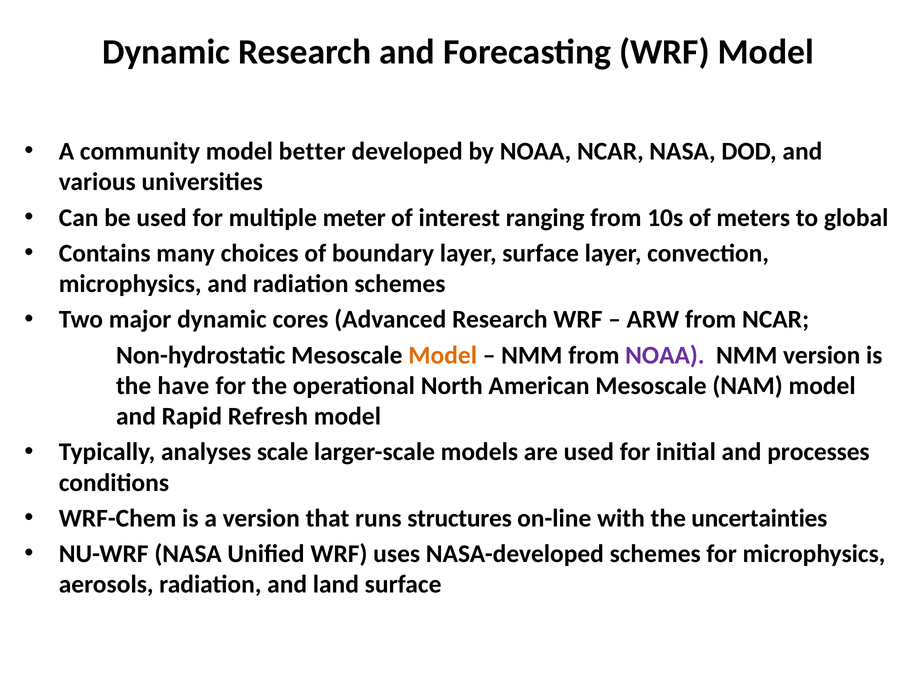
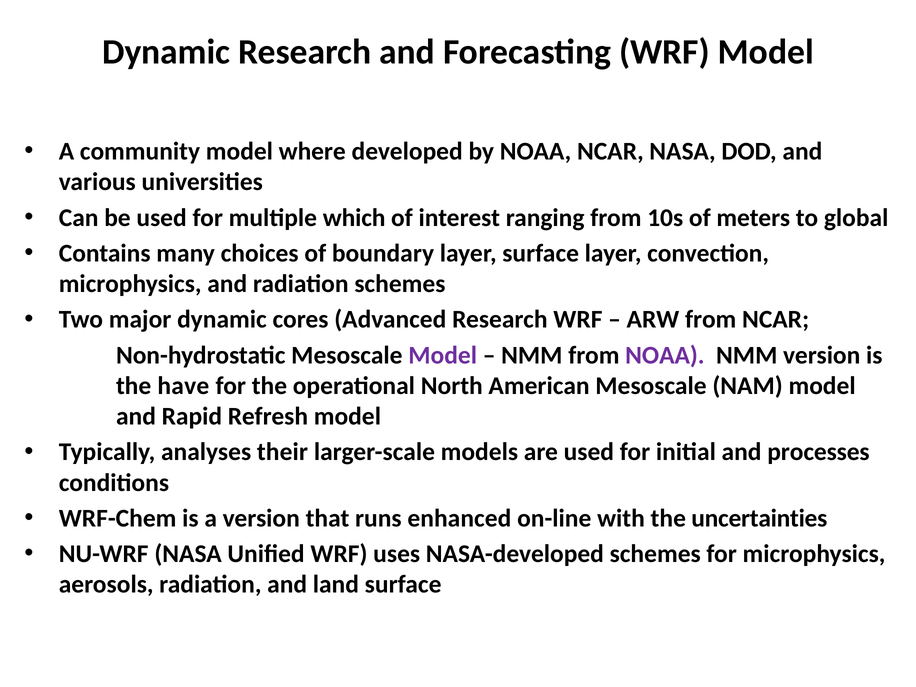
better: better -> where
meter: meter -> which
Model at (443, 355) colour: orange -> purple
scale: scale -> their
structures: structures -> enhanced
